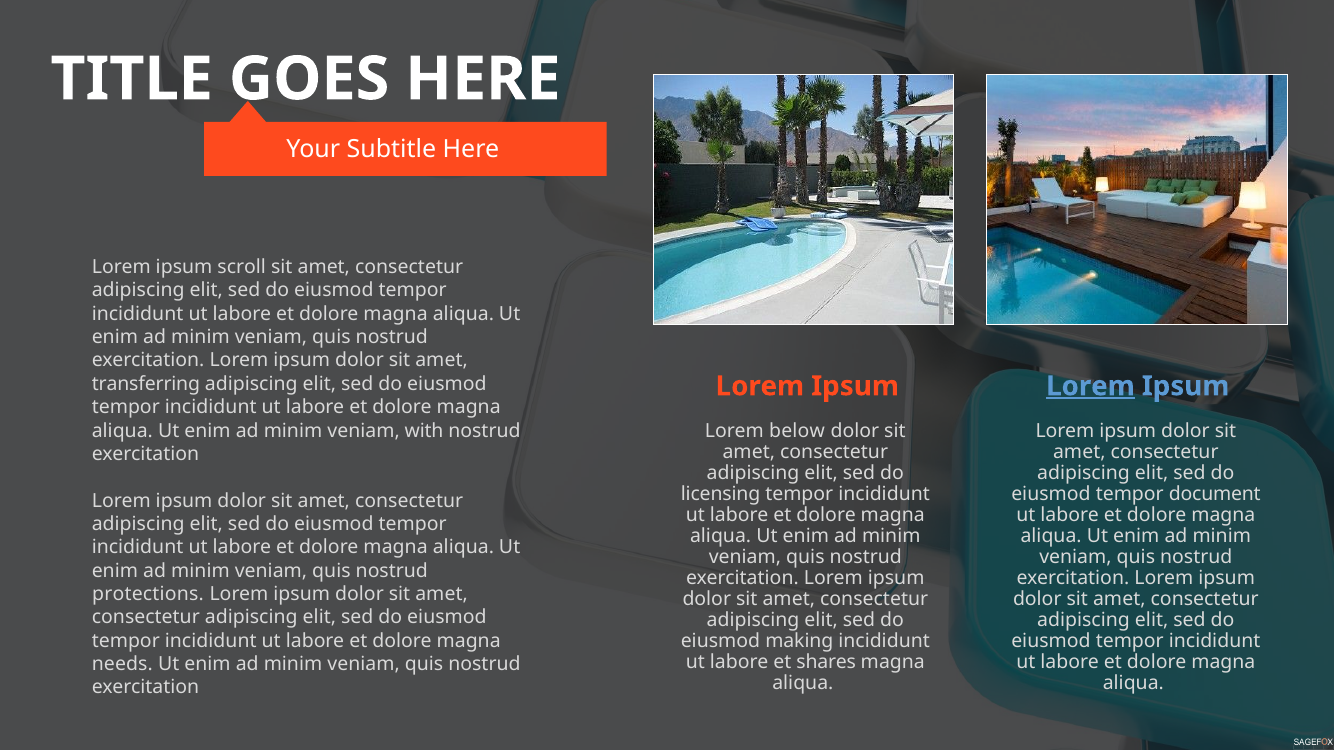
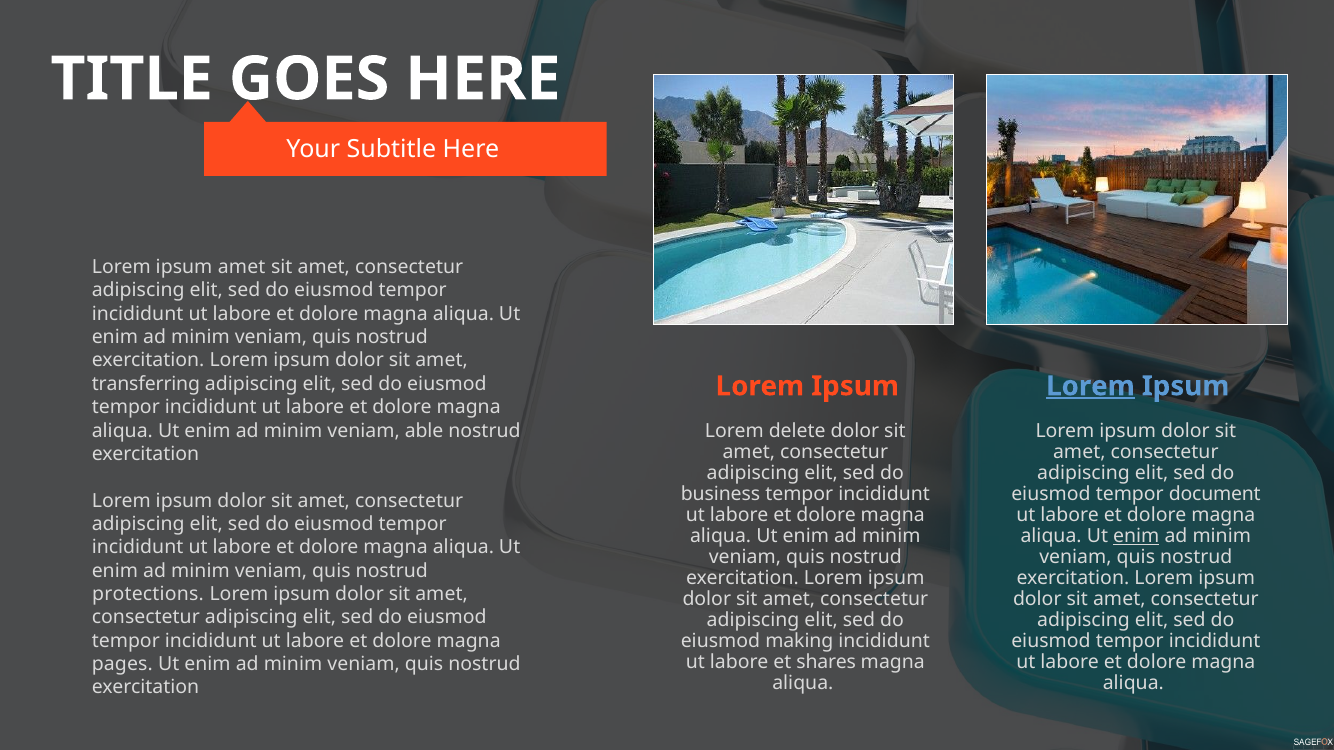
ipsum scroll: scroll -> amet
with: with -> able
below: below -> delete
licensing: licensing -> business
enim at (1136, 536) underline: none -> present
needs: needs -> pages
